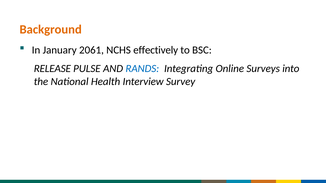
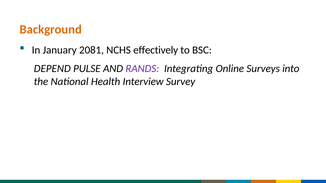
2061: 2061 -> 2081
RELEASE: RELEASE -> DEPEND
RANDS colour: blue -> purple
